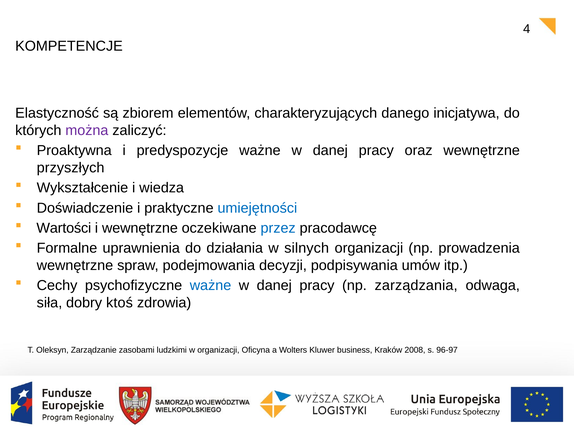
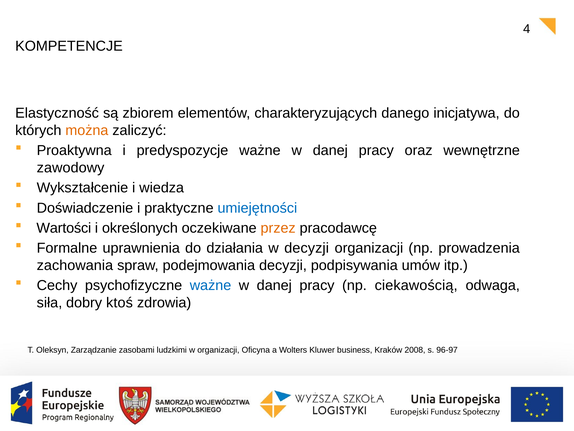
można colour: purple -> orange
przyszłych: przyszłych -> zawodowy
i wewnętrzne: wewnętrzne -> określonych
przez colour: blue -> orange
w silnych: silnych -> decyzji
wewnętrzne at (75, 265): wewnętrzne -> zachowania
zarządzania: zarządzania -> ciekawością
